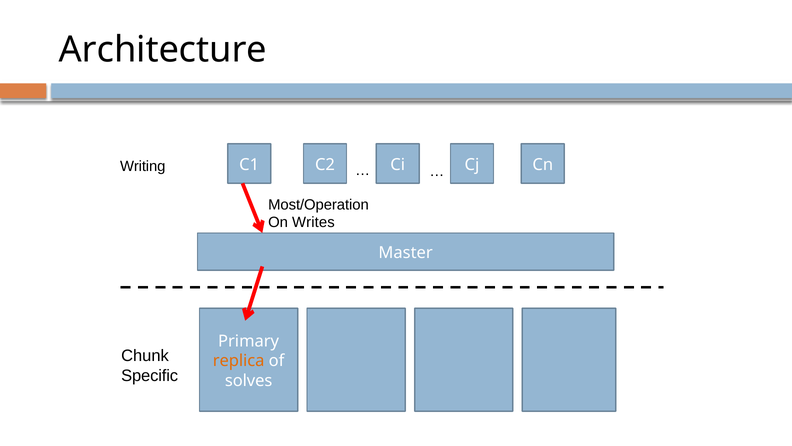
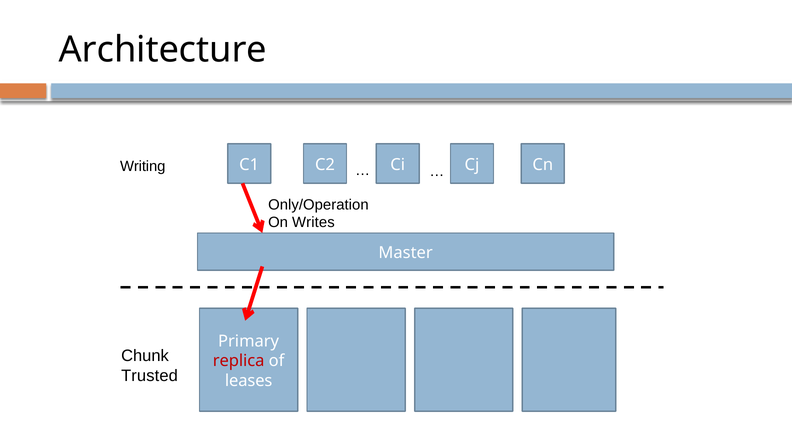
Most/Operation: Most/Operation -> Only/Operation
replica colour: orange -> red
Specific: Specific -> Trusted
solves: solves -> leases
